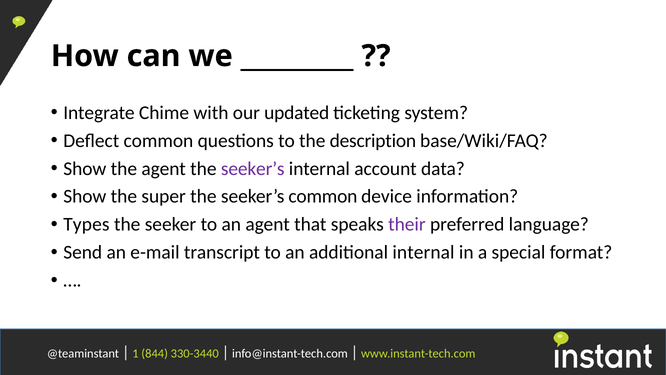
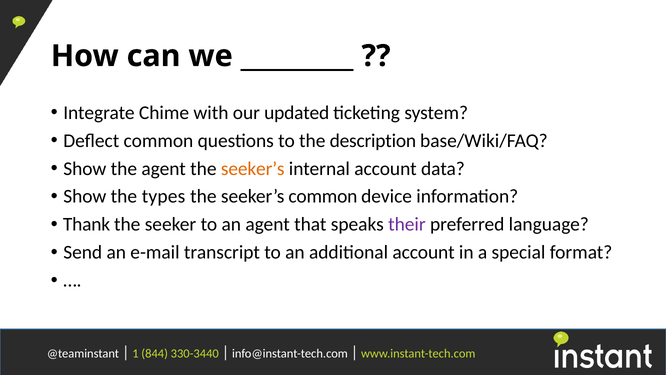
seeker’s at (253, 168) colour: purple -> orange
super: super -> types
Types: Types -> Thank
additional internal: internal -> account
